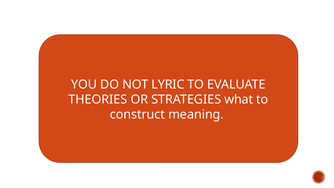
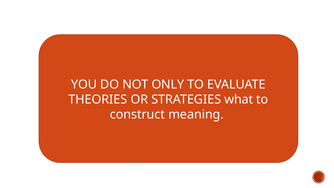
LYRIC: LYRIC -> ONLY
